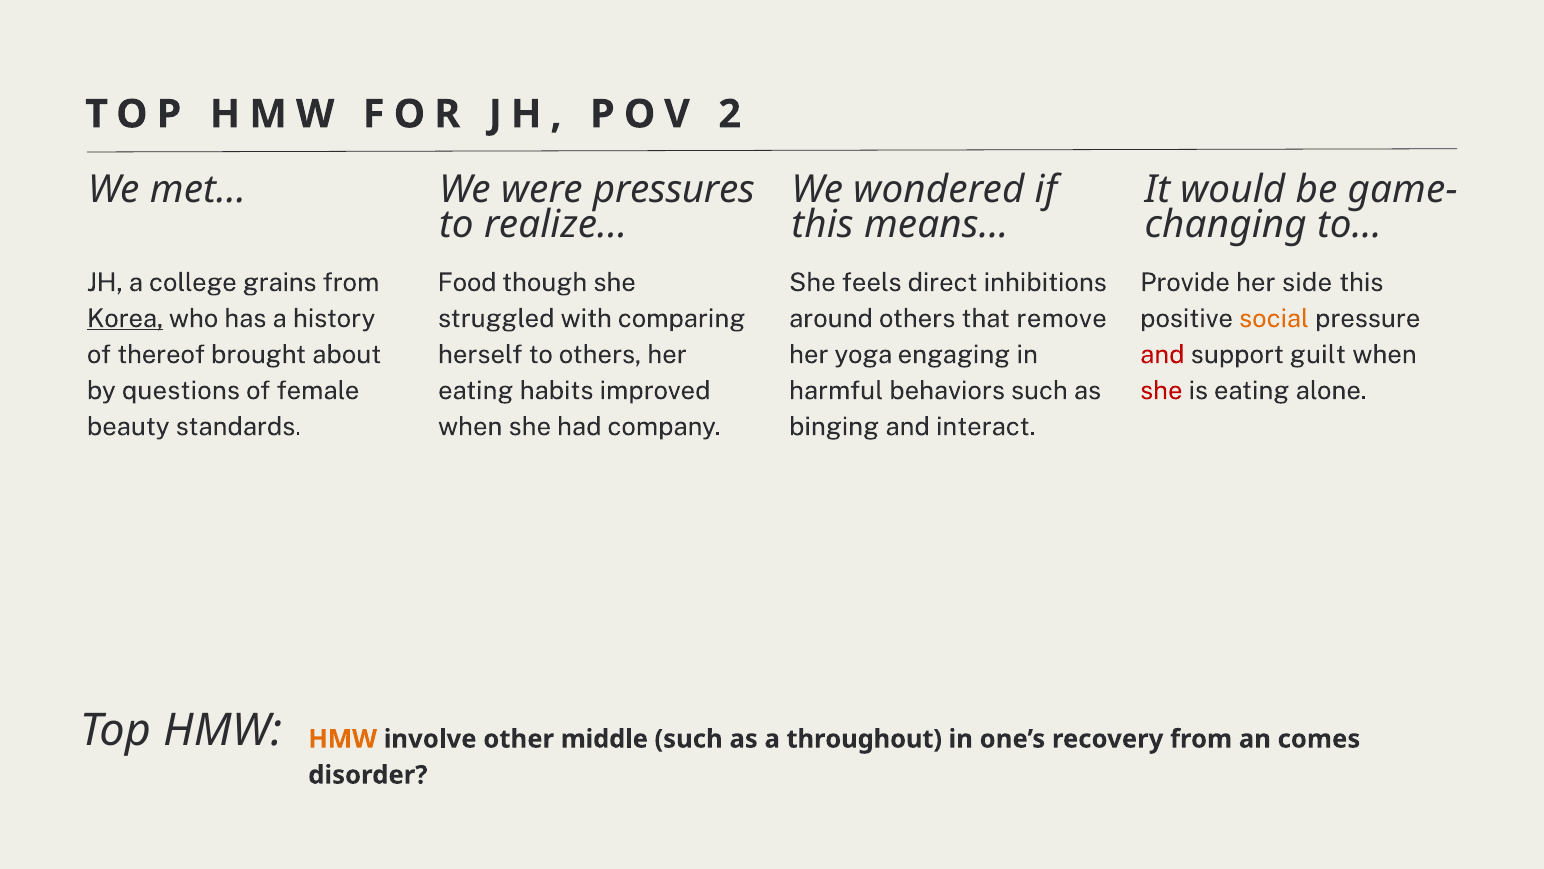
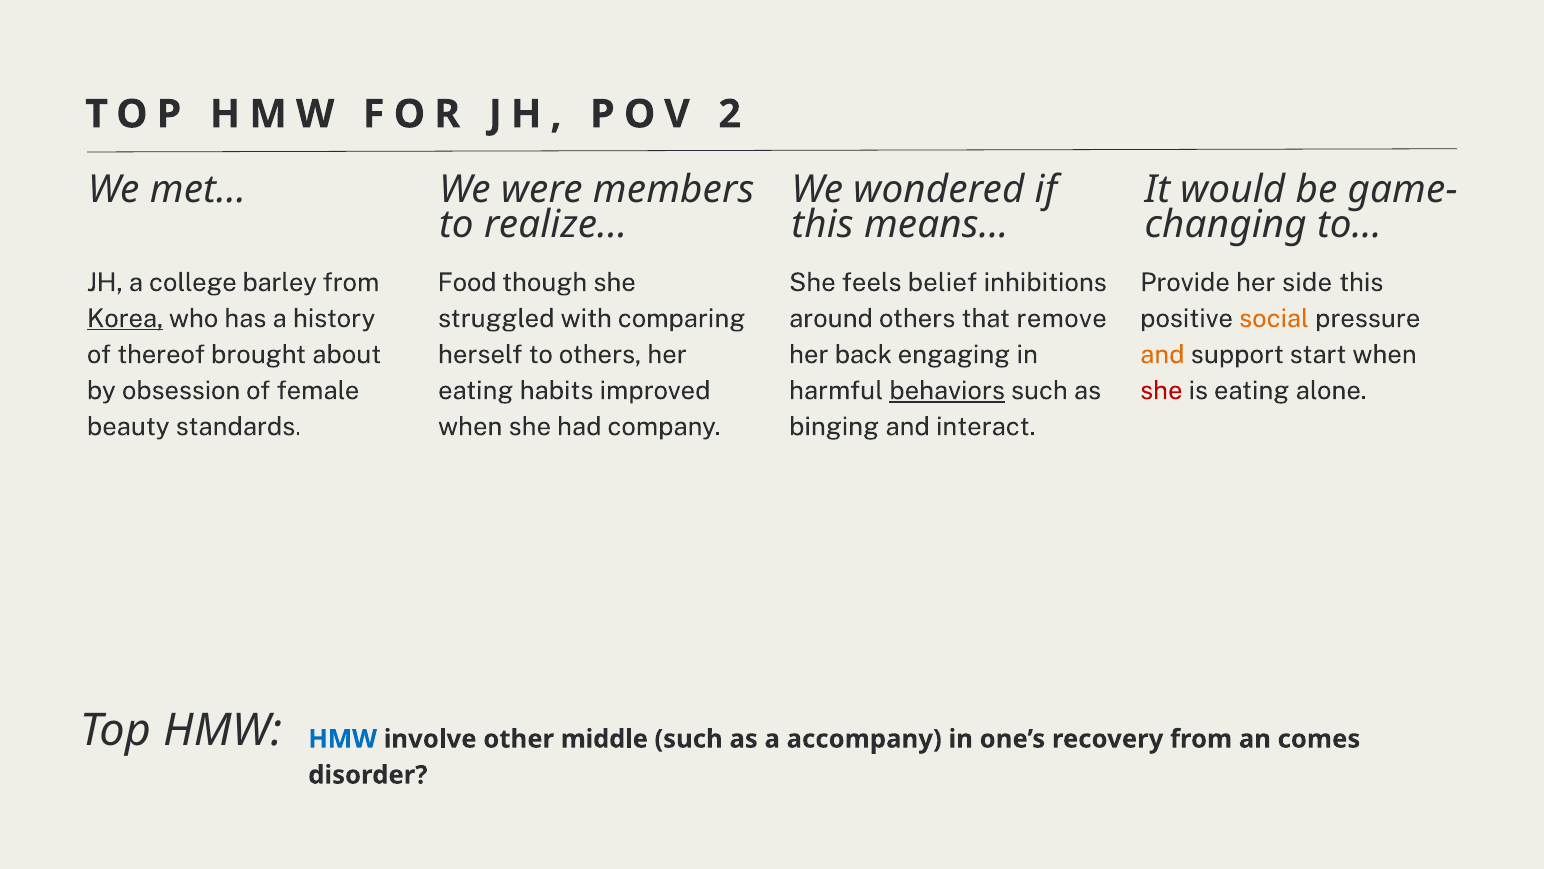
pressures: pressures -> members
grains: grains -> barley
direct: direct -> belief
and at (1162, 354) colour: red -> orange
guilt: guilt -> start
yoga: yoga -> back
questions: questions -> obsession
behaviors underline: none -> present
HMW at (343, 739) colour: orange -> blue
throughout: throughout -> accompany
